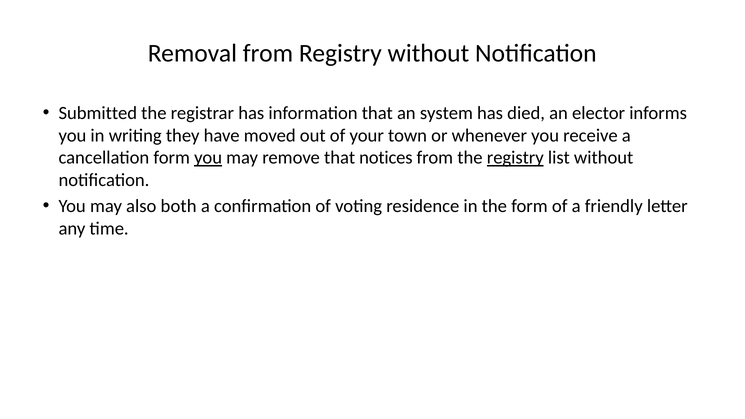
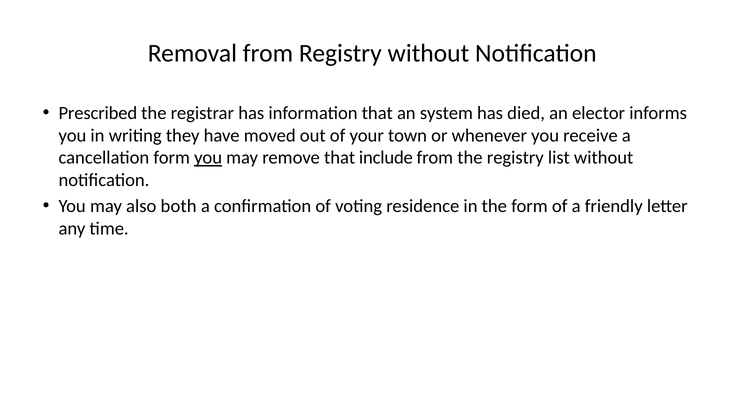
Submitted: Submitted -> Prescribed
notices: notices -> include
registry at (515, 158) underline: present -> none
